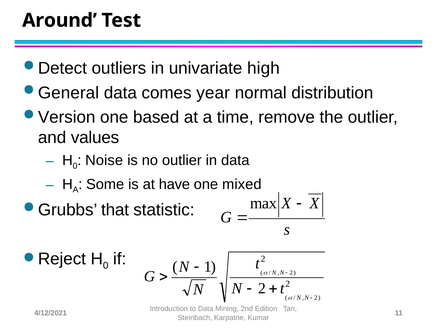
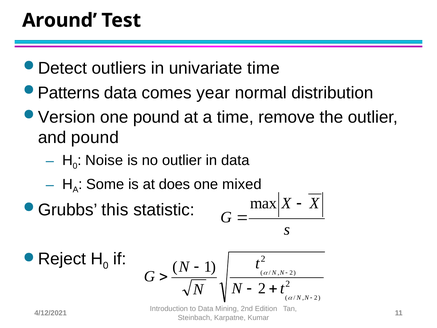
univariate high: high -> time
General: General -> Patterns
one based: based -> pound
and values: values -> pound
have: have -> does
that: that -> this
